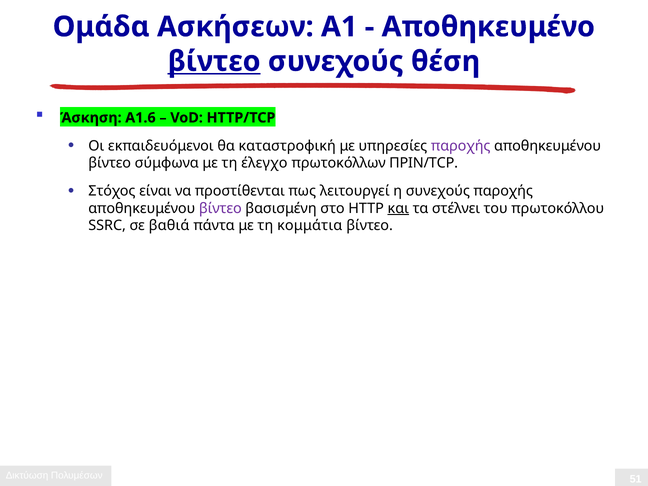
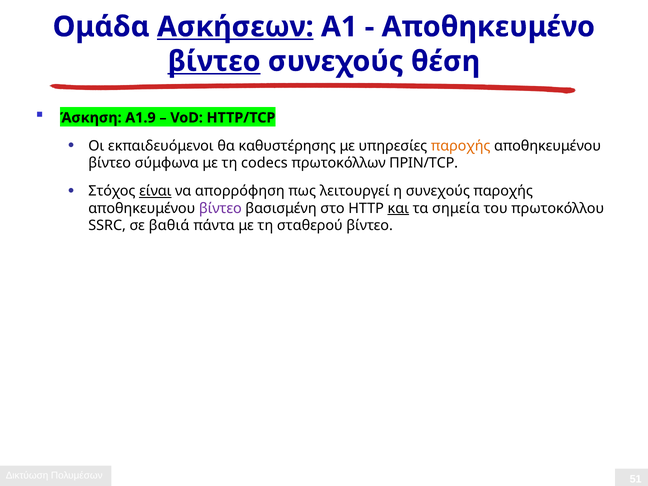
Ασκήσεων underline: none -> present
A1.6: A1.6 -> A1.9
καταστροφική: καταστροφική -> καθυστέρησης
παροχής at (461, 146) colour: purple -> orange
έλεγχο: έλεγχο -> codecs
είναι underline: none -> present
προστίθενται: προστίθενται -> απορρόφηση
στέλνει: στέλνει -> σημεία
κομμάτια: κομμάτια -> σταθερού
